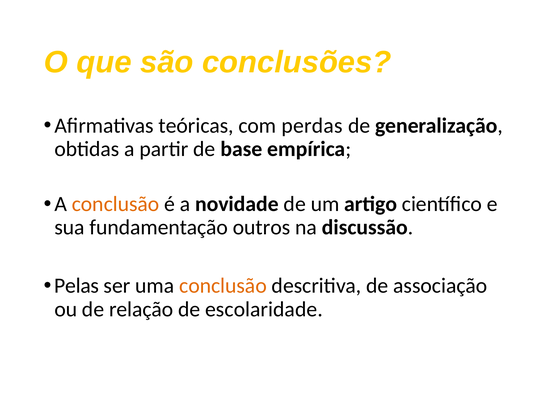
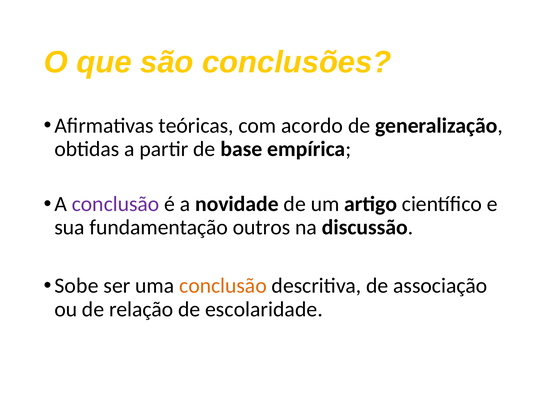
perdas: perdas -> acordo
conclusão at (116, 204) colour: orange -> purple
Pelas: Pelas -> Sobe
